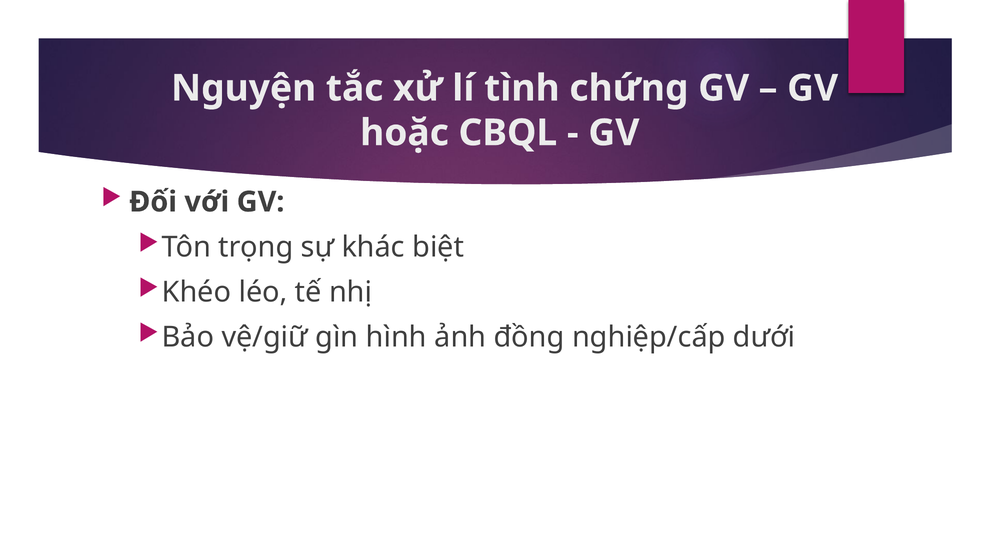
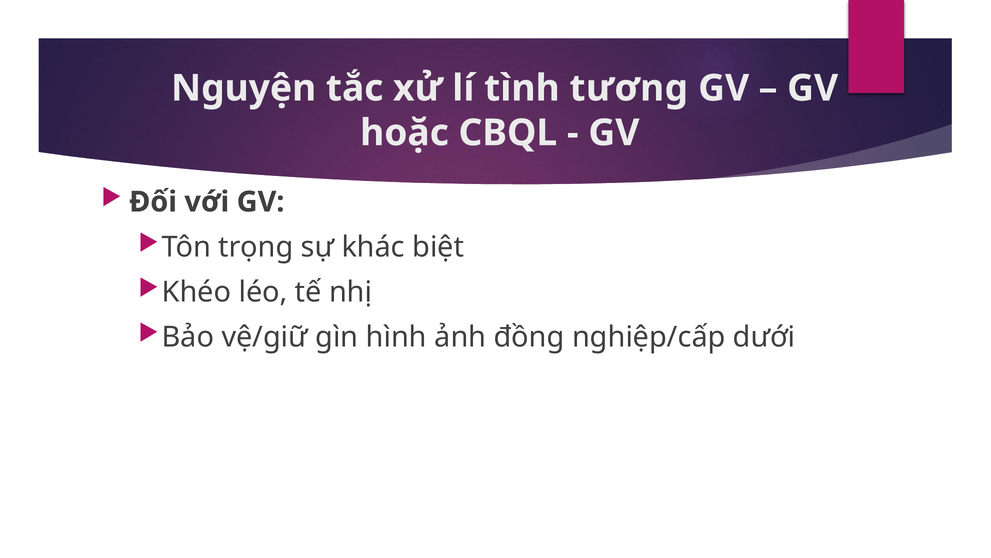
chứng: chứng -> tương
